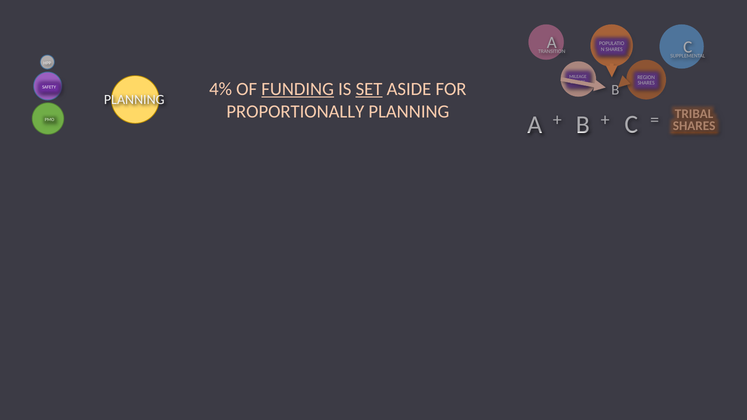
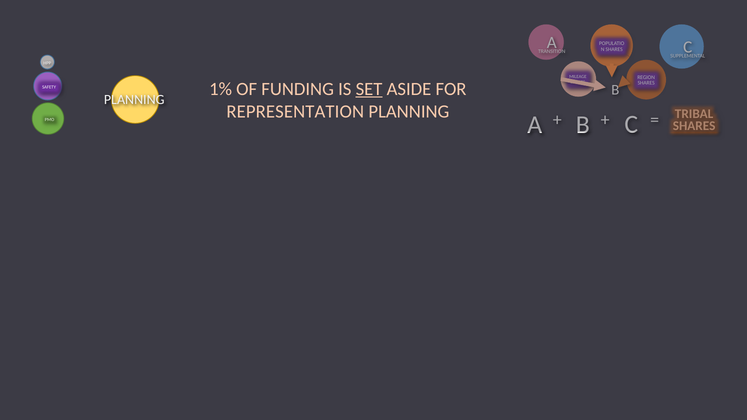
4%: 4% -> 1%
FUNDING underline: present -> none
PROPORTIONALLY: PROPORTIONALLY -> REPRESENTATION
